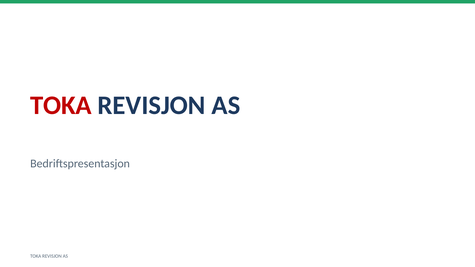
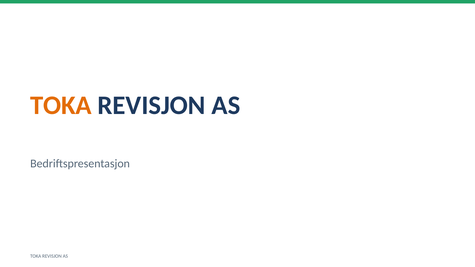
TOKA at (61, 105) colour: red -> orange
